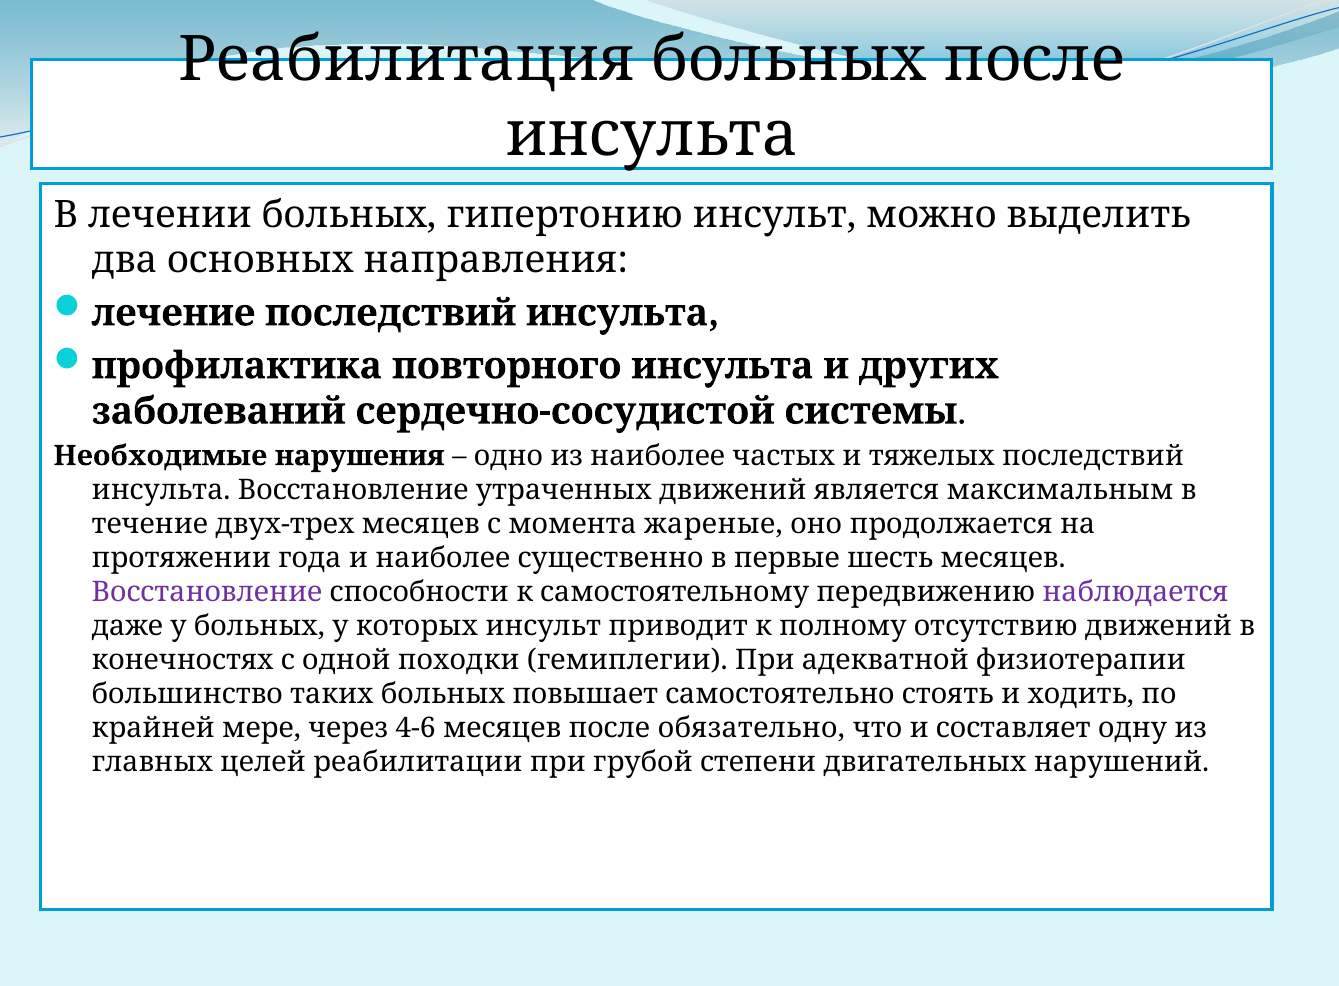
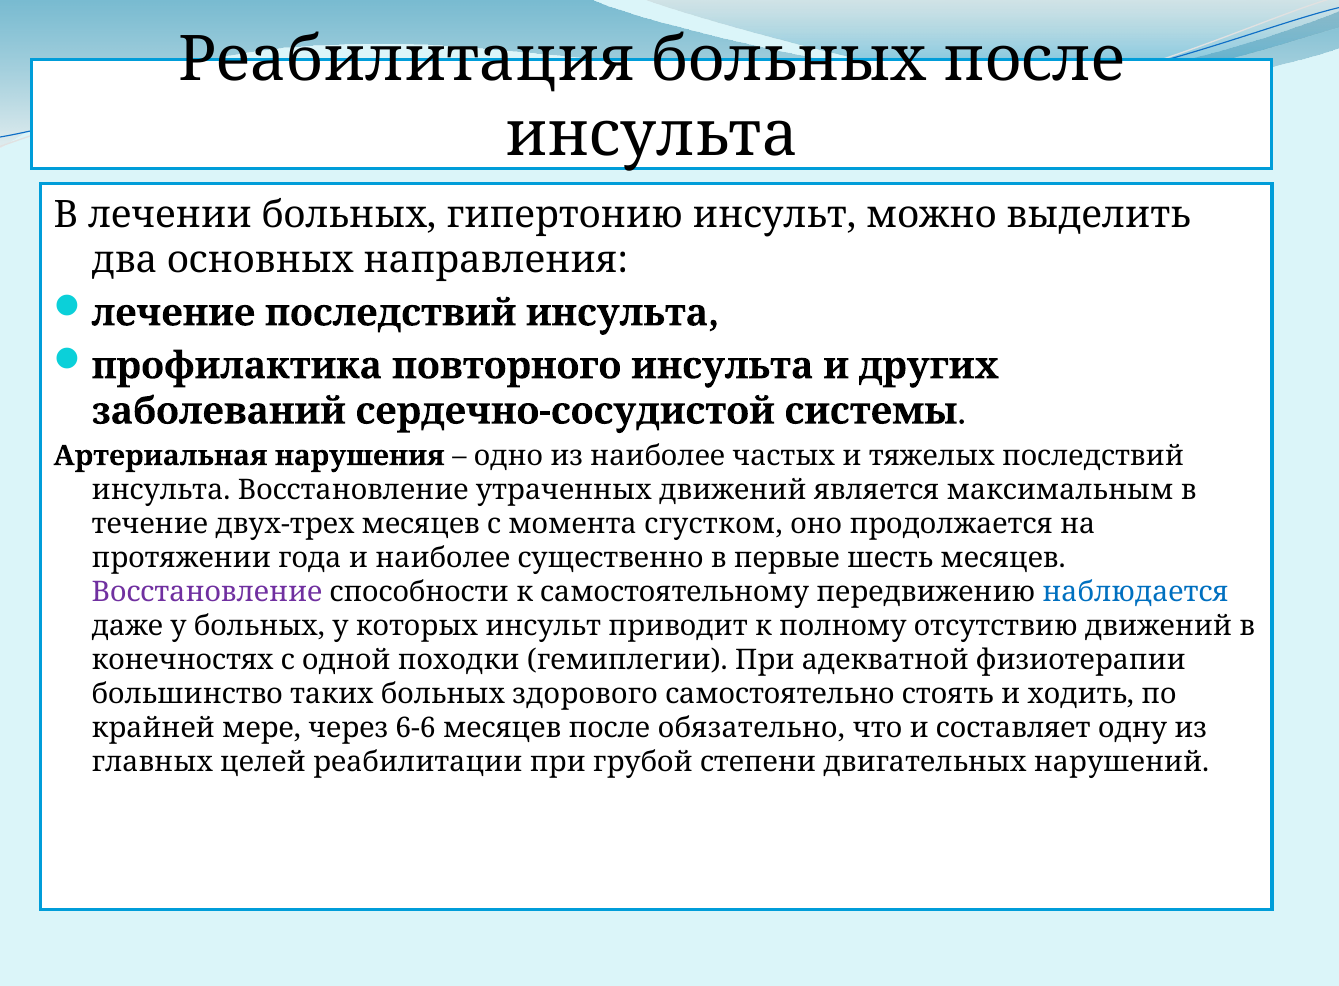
Необходимые: Необходимые -> Артериальная
жареные: жареные -> сгустком
наблюдается colour: purple -> blue
повышает: повышает -> здорового
4-6: 4-6 -> 6-6
